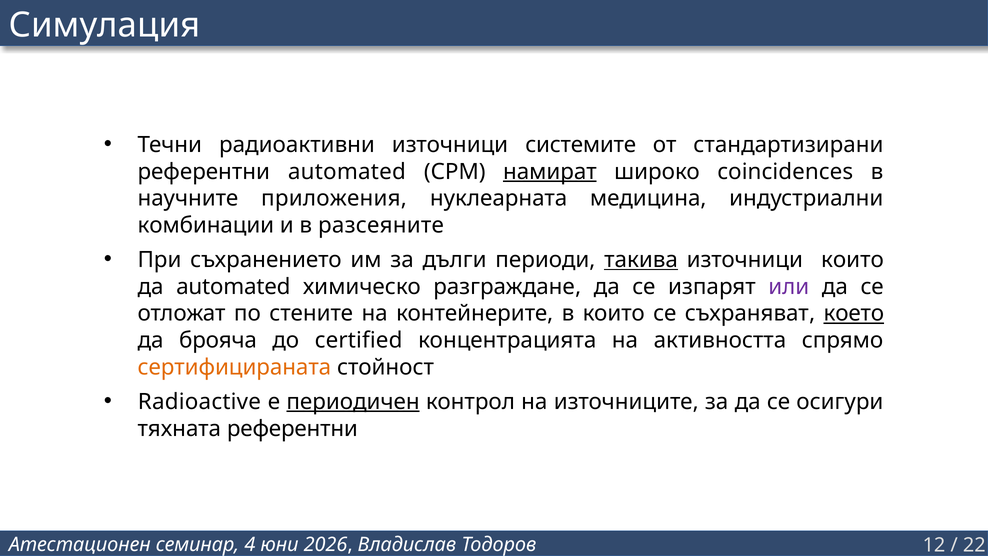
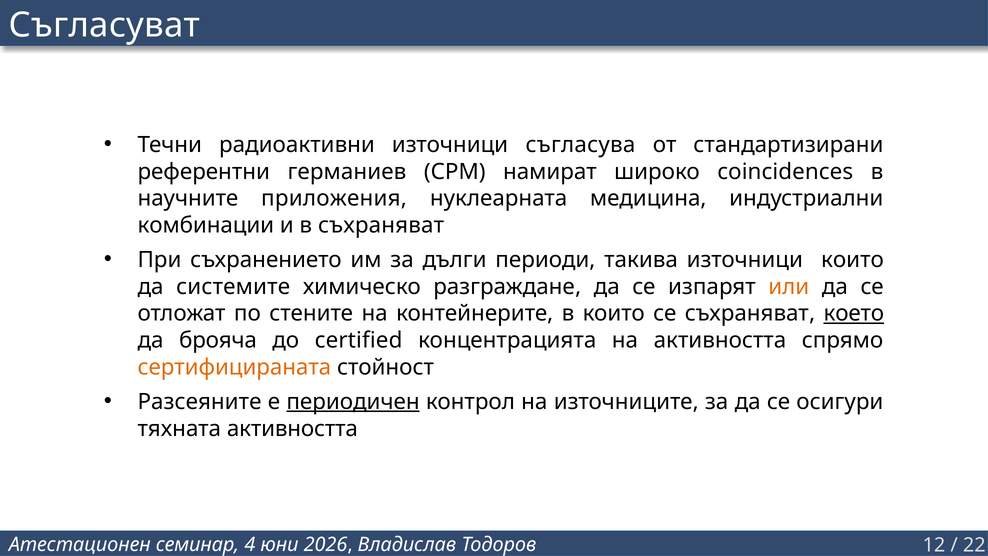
Симулация: Симулация -> Съгласуват
системите: системите -> съгласува
референтни automated: automated -> германиев
намират underline: present -> none
в разсеяните: разсеяните -> съхраняват
такива underline: present -> none
да automated: automated -> системите
или colour: purple -> orange
Radioactive: Radioactive -> Разсеяните
тяхната референтни: референтни -> активността
